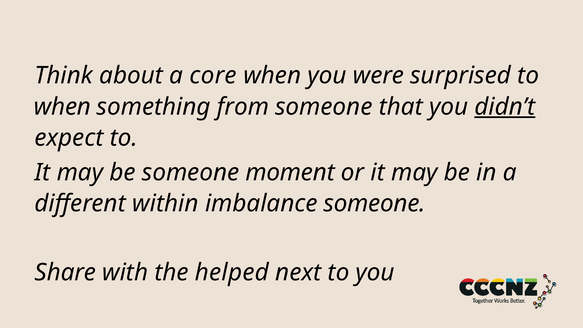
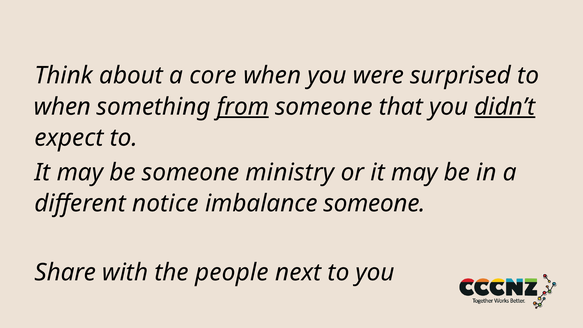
from underline: none -> present
moment: moment -> ministry
within: within -> notice
helped: helped -> people
